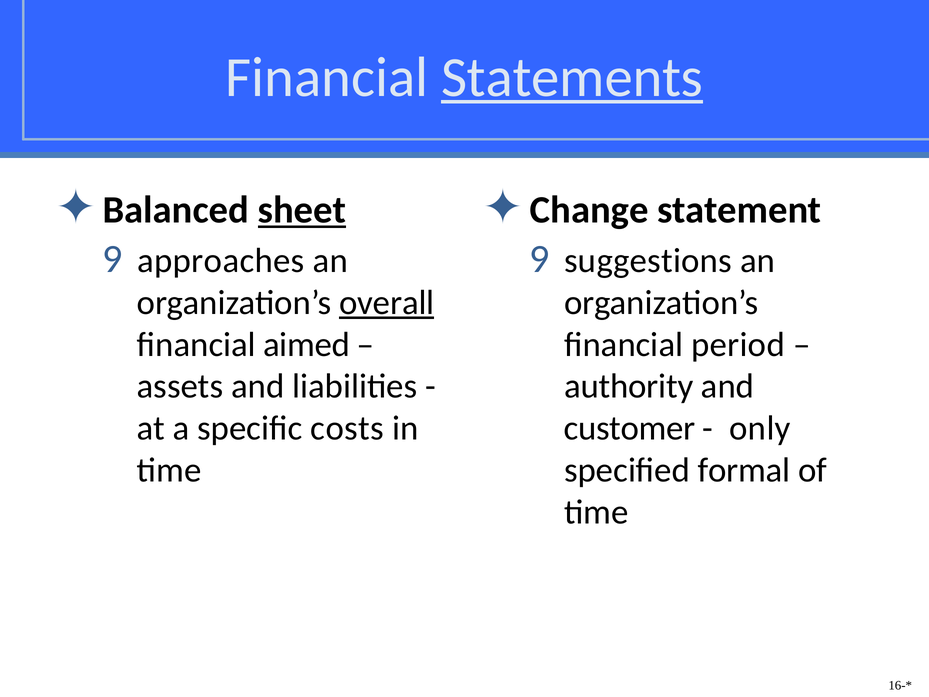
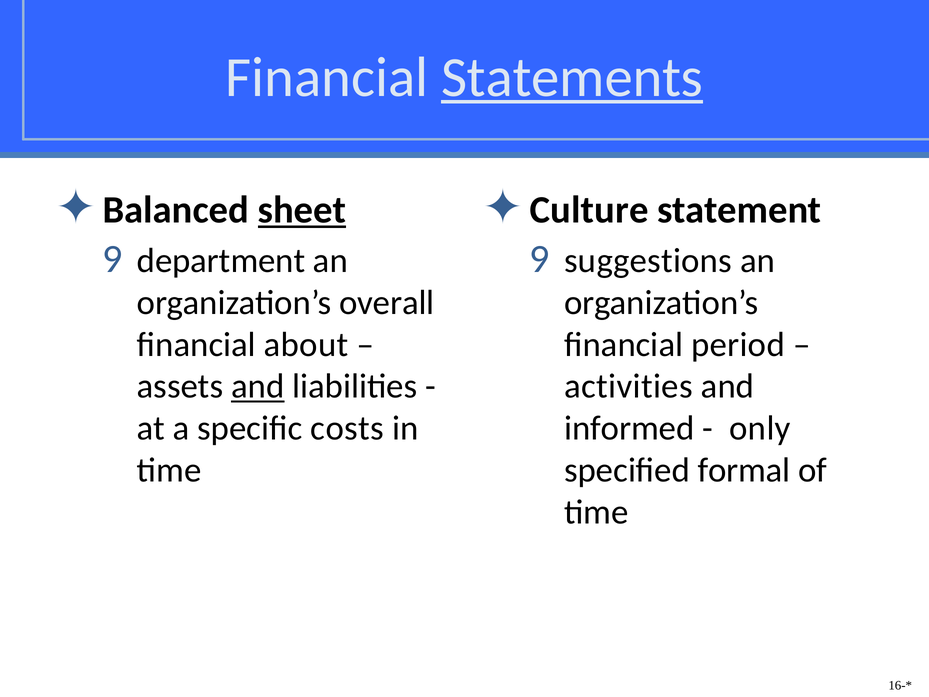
Change: Change -> Culture
approaches: approaches -> department
overall underline: present -> none
aimed: aimed -> about
and at (258, 386) underline: none -> present
authority: authority -> activities
customer: customer -> informed
